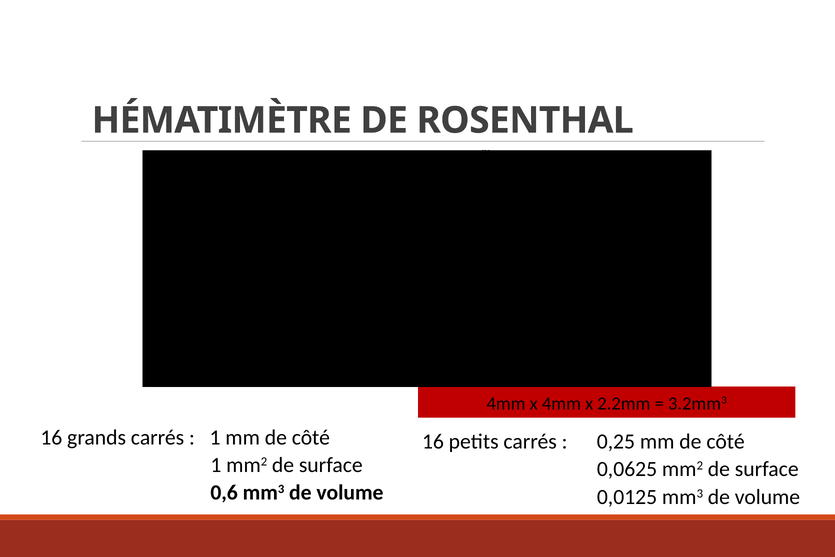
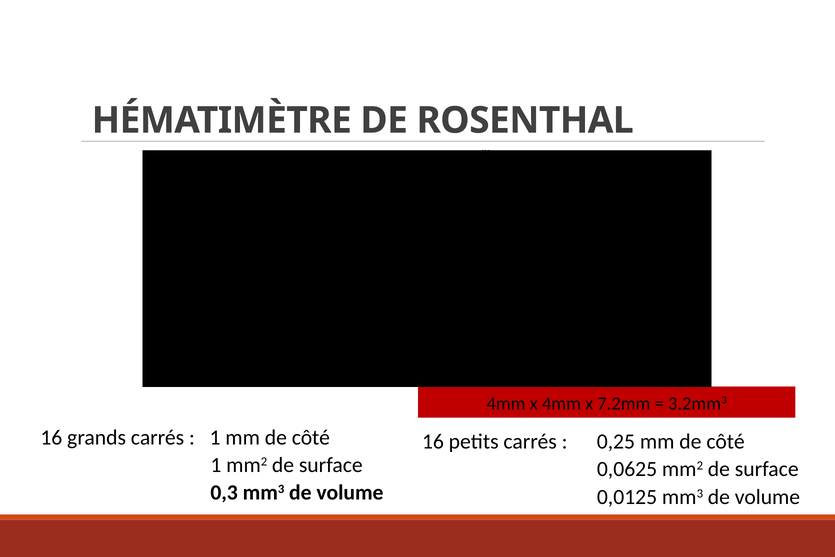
2.2mm: 2.2mm -> 7.2mm
0,6: 0,6 -> 0,3
